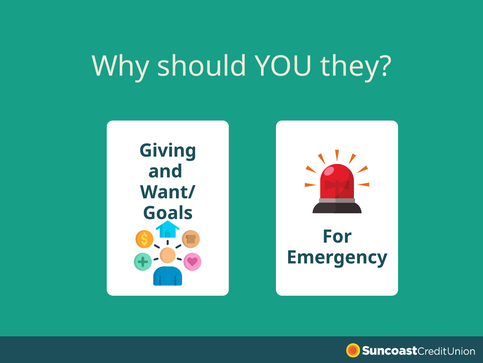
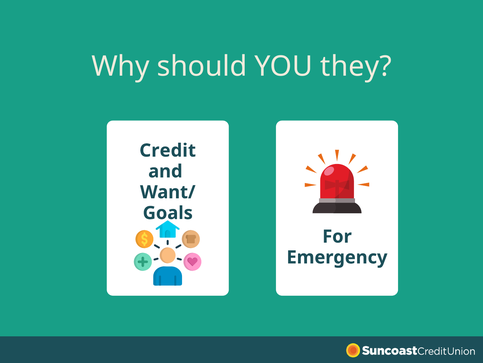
Giving: Giving -> Credit
